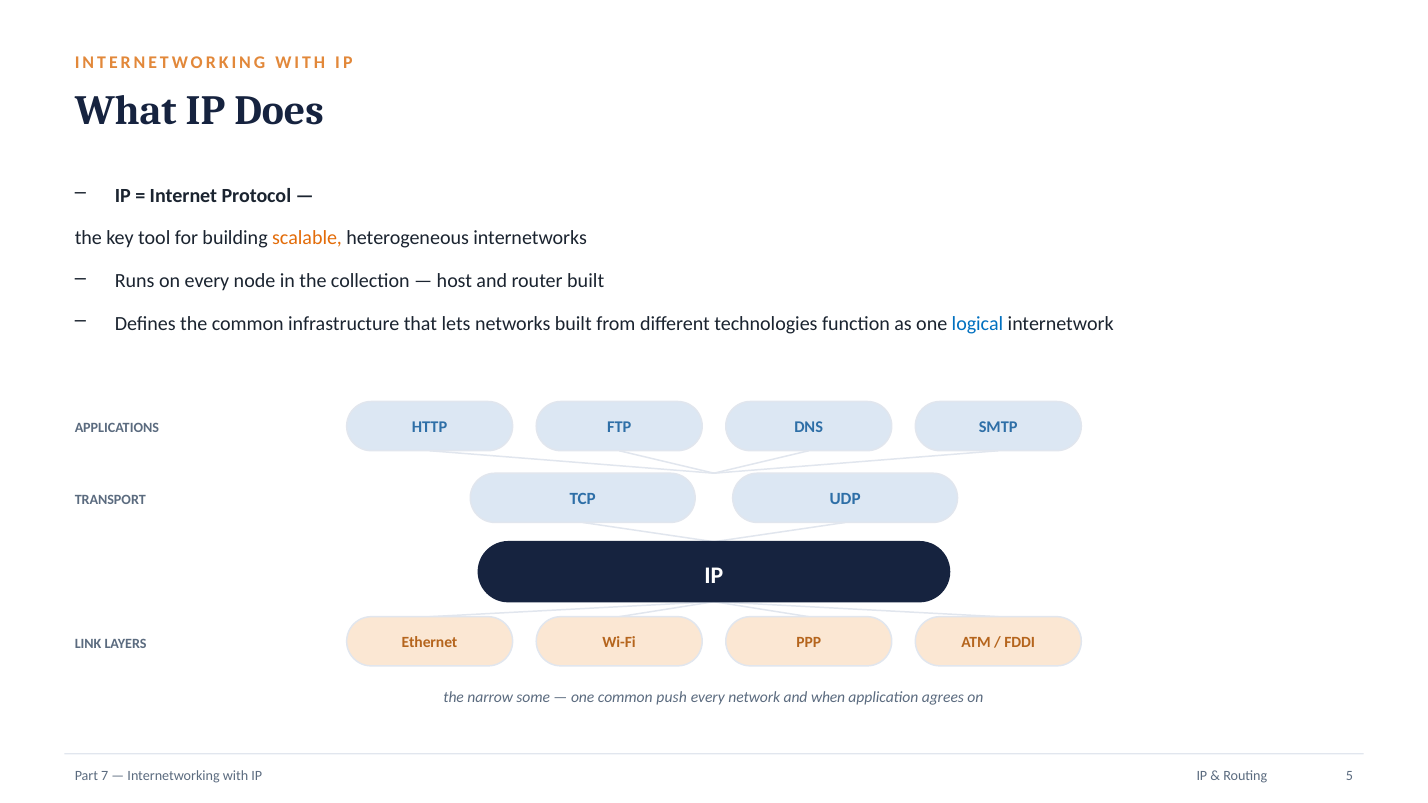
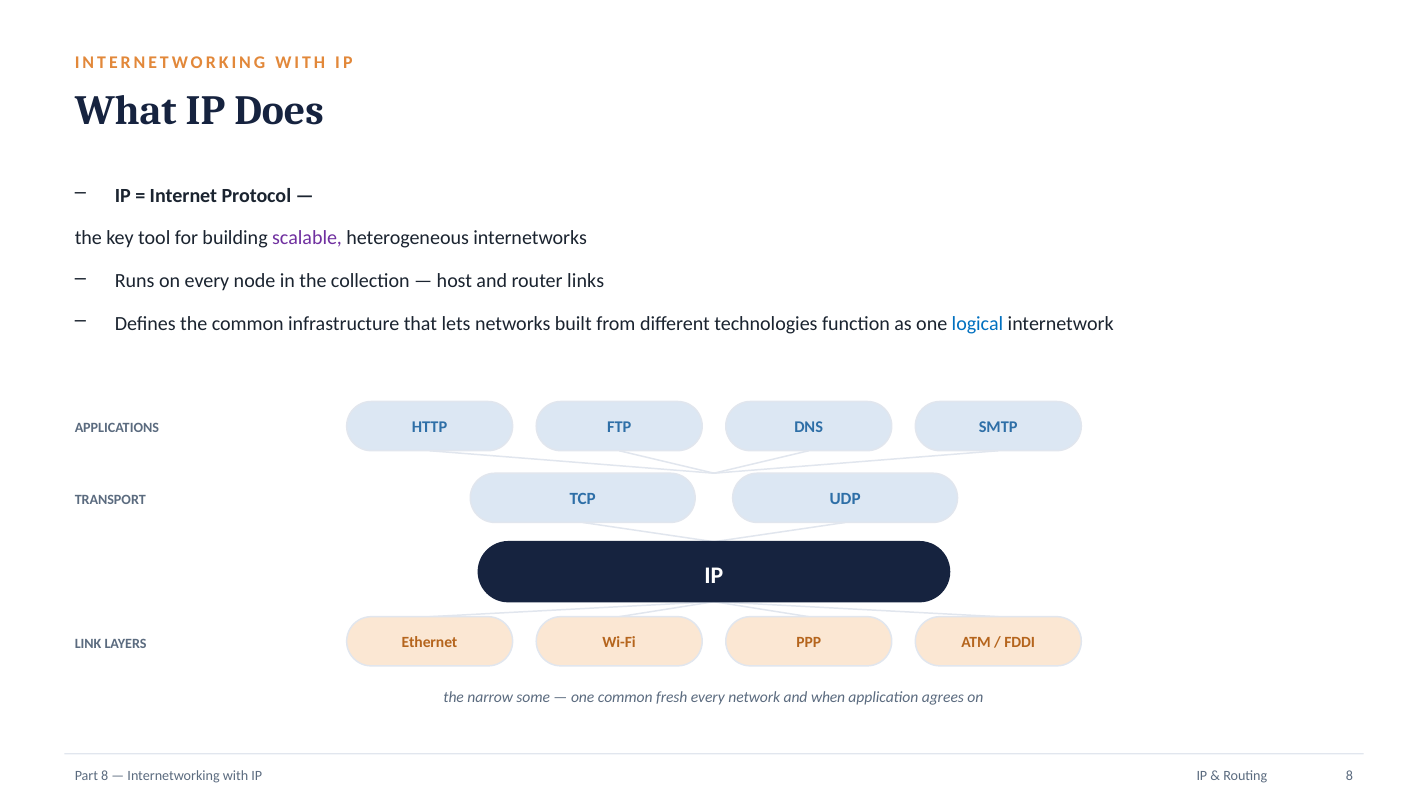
scalable colour: orange -> purple
router built: built -> links
push: push -> fresh
Part 7: 7 -> 8
Routing 5: 5 -> 8
